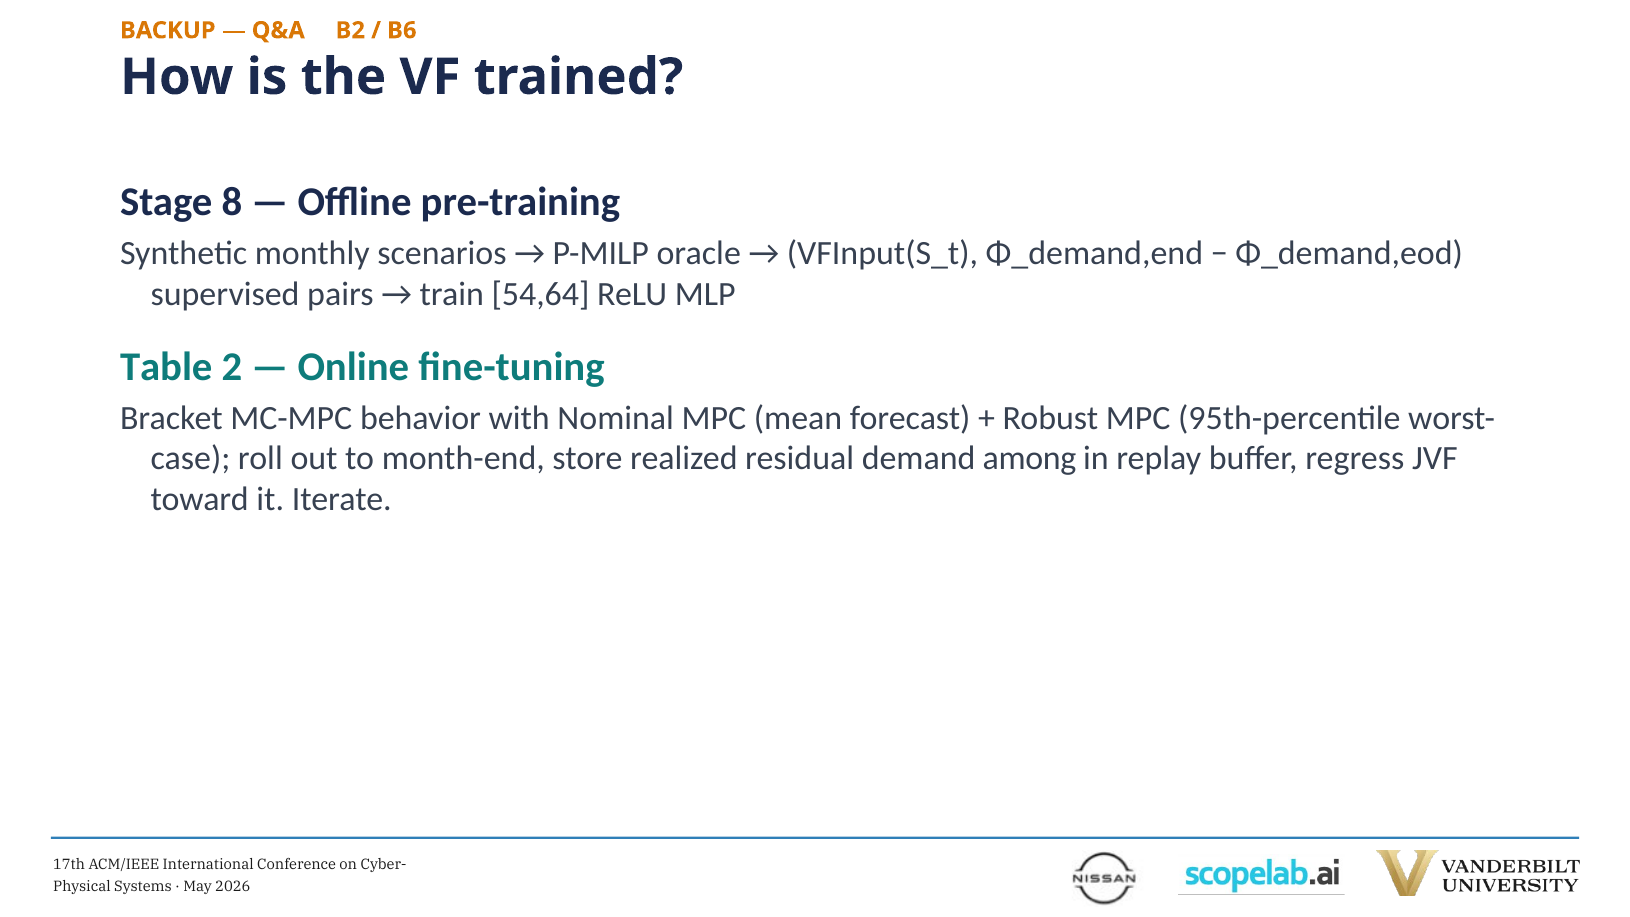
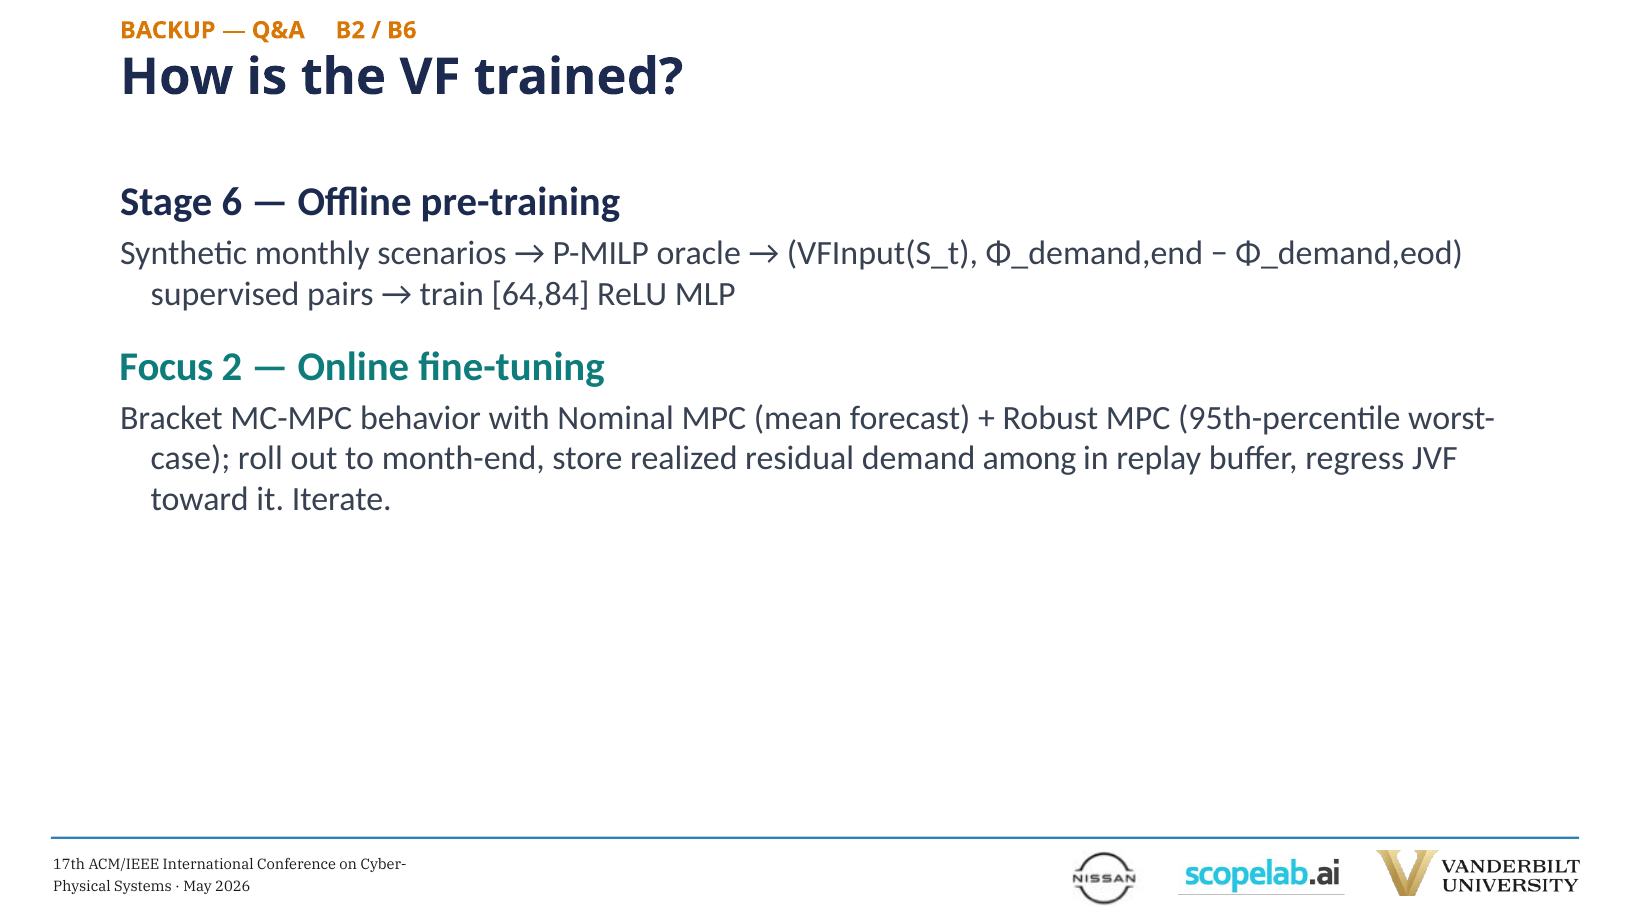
8: 8 -> 6
54,64: 54,64 -> 64,84
Table: Table -> Focus
